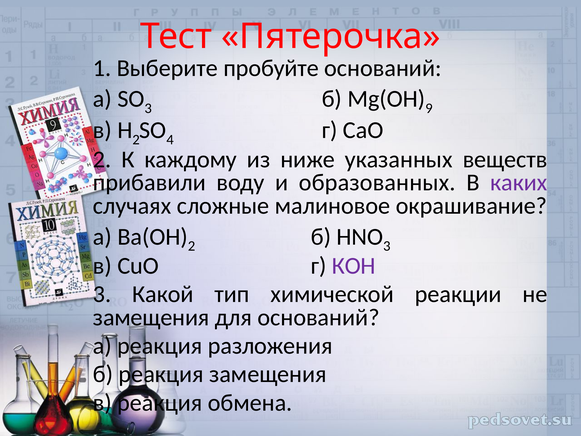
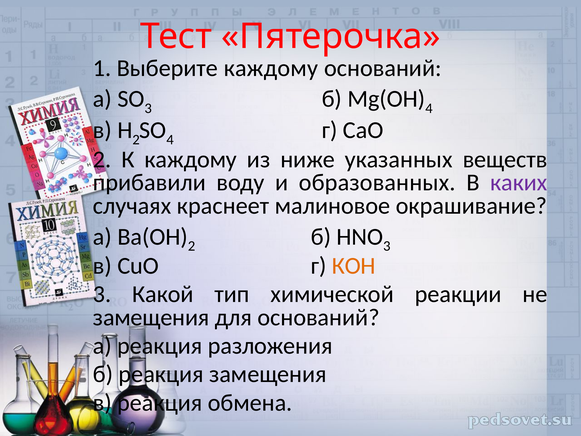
Выберите пробуйте: пробуйте -> каждому
9 at (429, 108): 9 -> 4
сложные: сложные -> краснеет
КОН colour: purple -> orange
